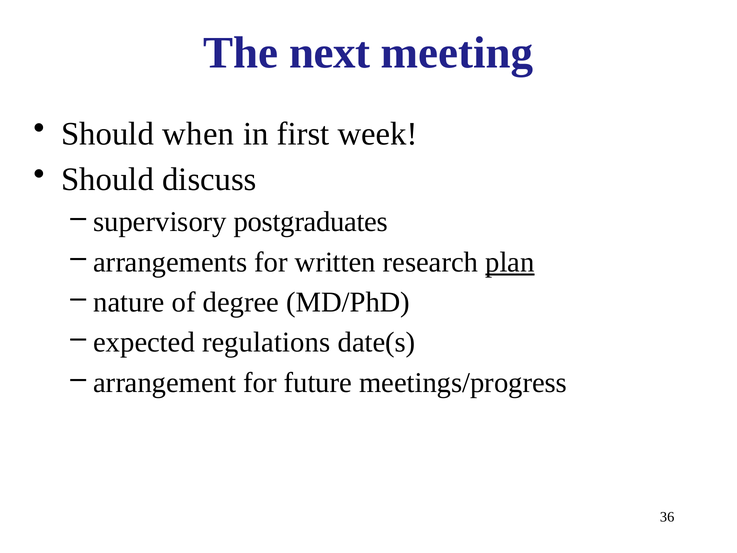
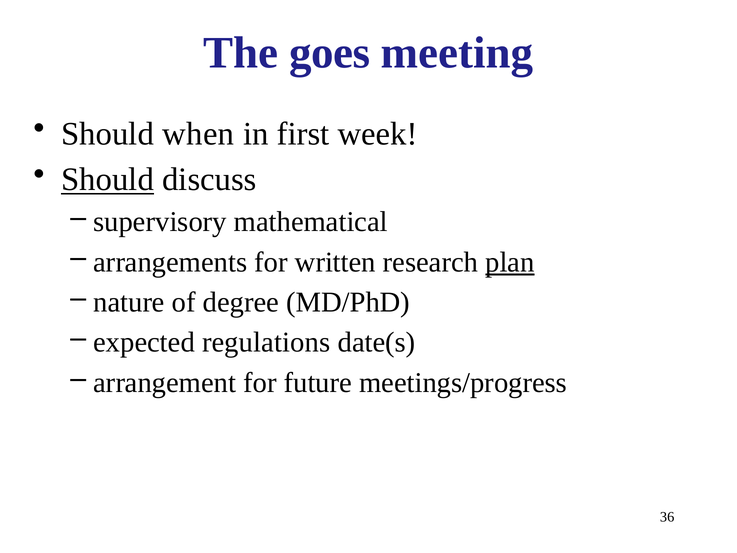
next: next -> goes
Should at (108, 180) underline: none -> present
postgraduates: postgraduates -> mathematical
